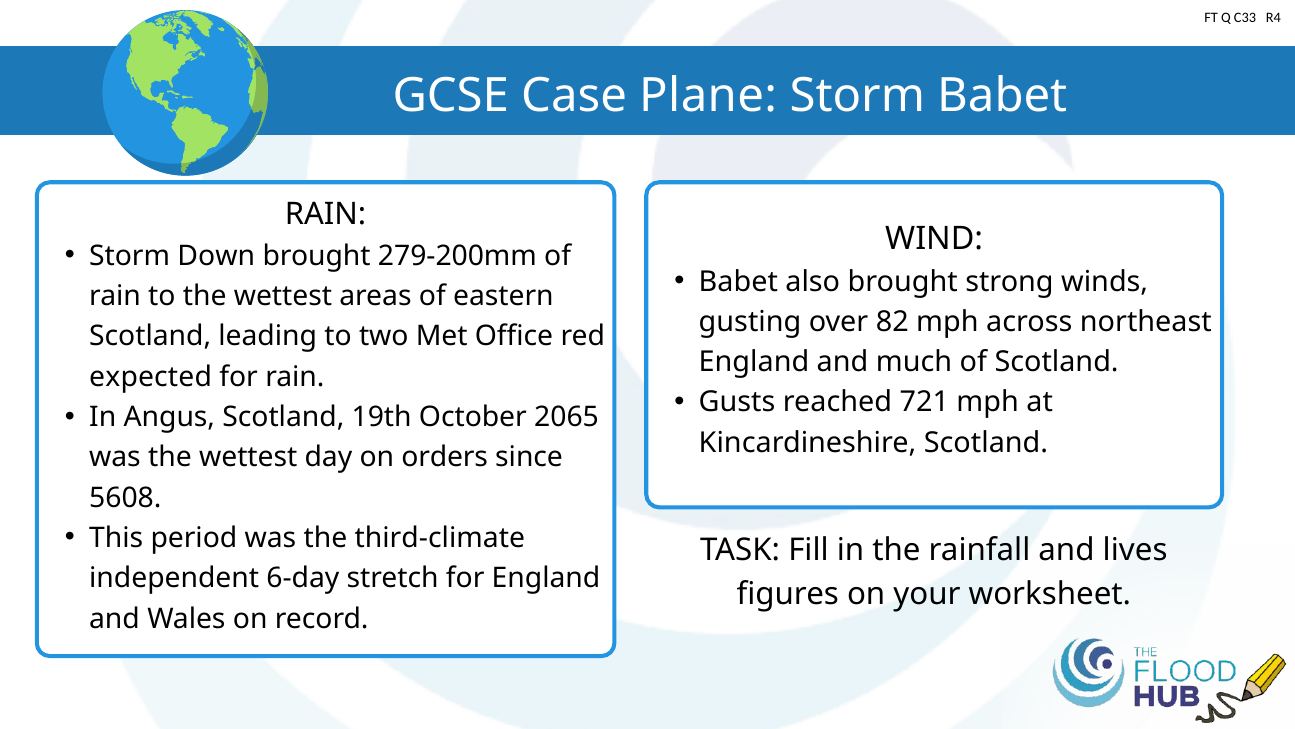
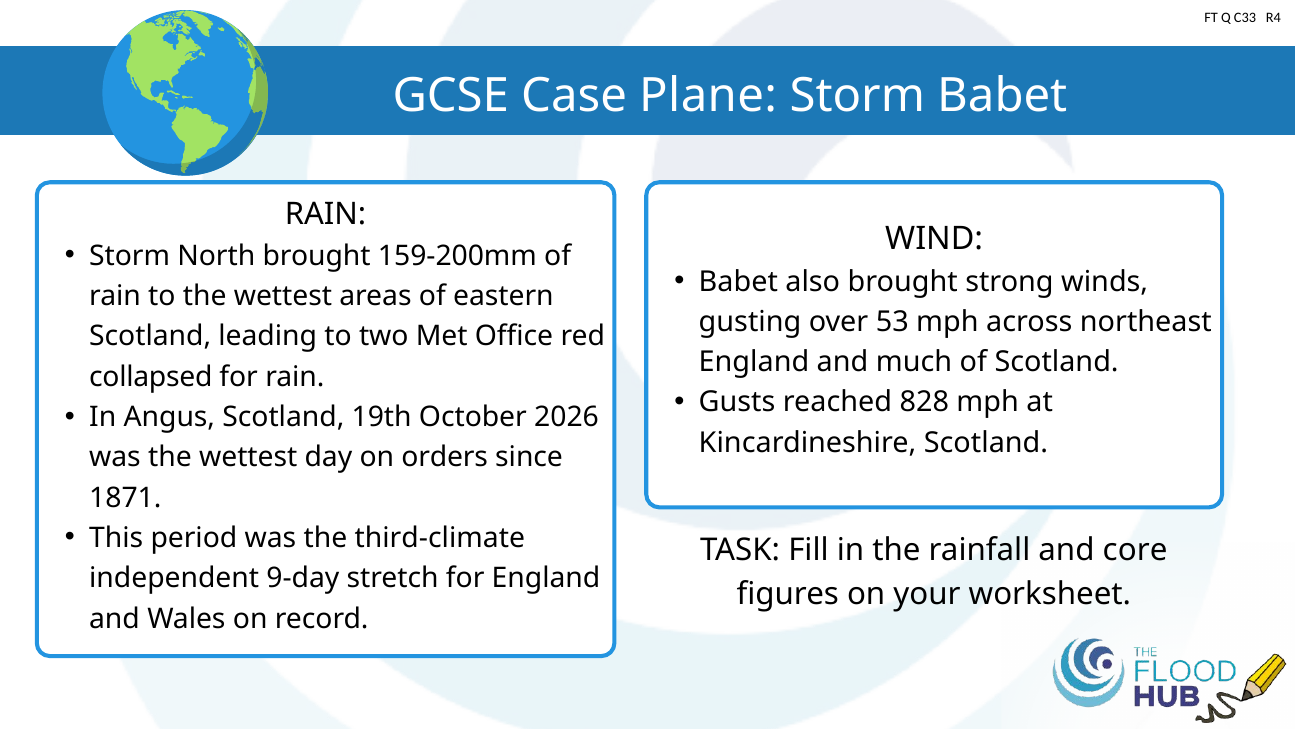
Down: Down -> North
279-200mm: 279-200mm -> 159-200mm
82: 82 -> 53
expected: expected -> collapsed
721: 721 -> 828
2065: 2065 -> 2026
5608: 5608 -> 1871
lives: lives -> core
6-day: 6-day -> 9-day
